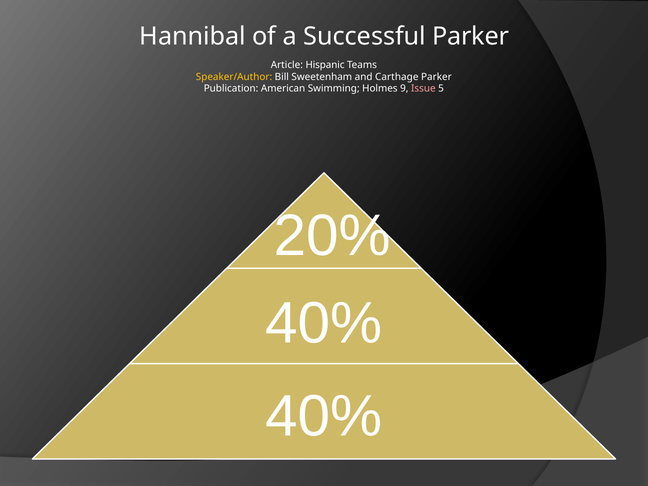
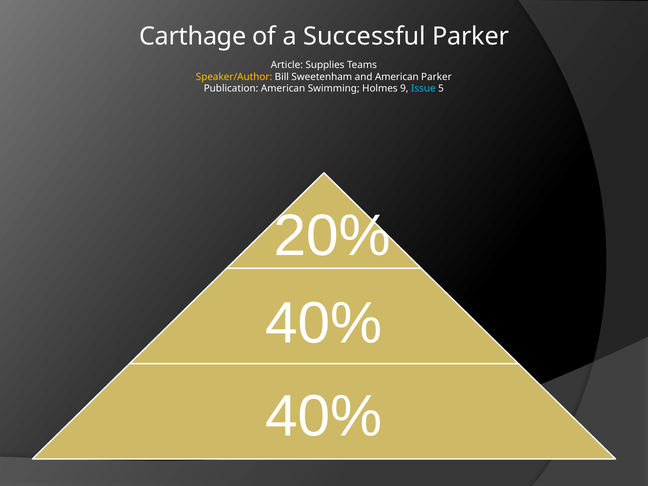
Hannibal: Hannibal -> Carthage
Hispanic: Hispanic -> Supplies
and Carthage: Carthage -> American
Issue colour: pink -> light blue
